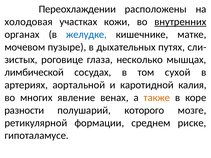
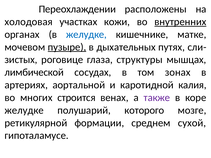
пузыре underline: none -> present
несколько: несколько -> структуры
сухой: сухой -> зонах
явление: явление -> строится
также colour: orange -> purple
разности at (24, 110): разности -> желудке
риске: риске -> сухой
